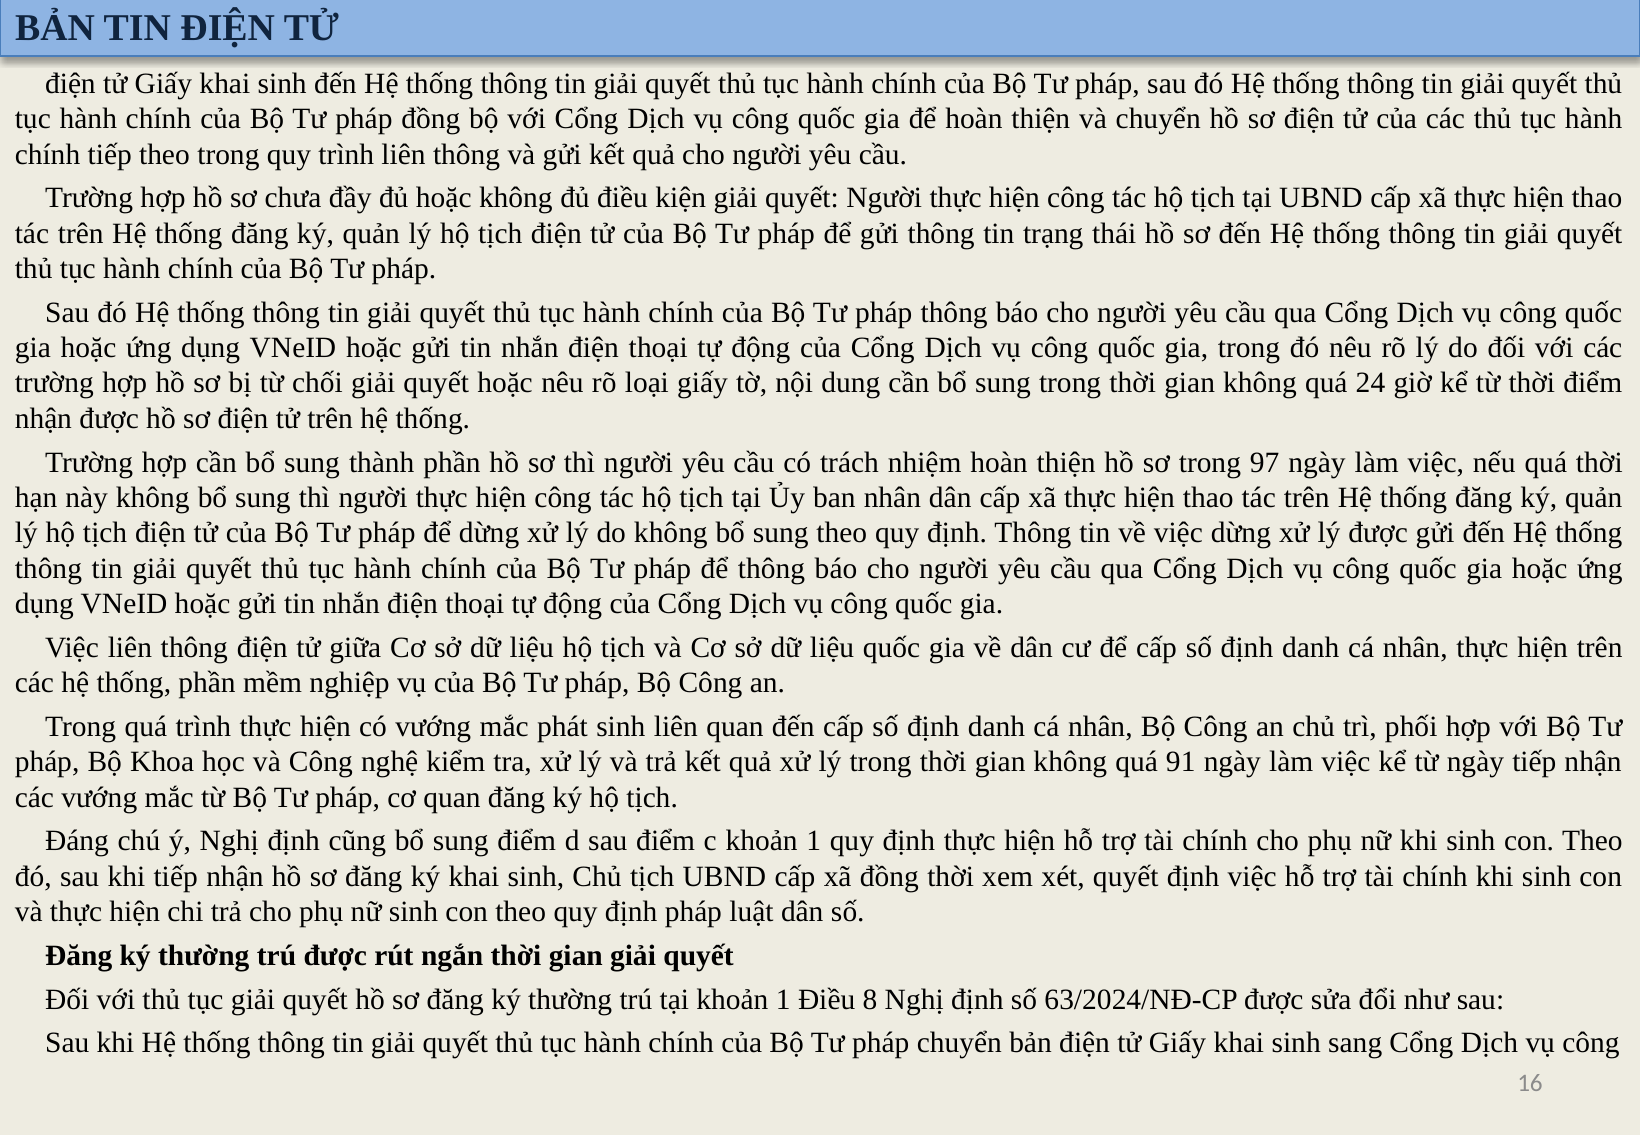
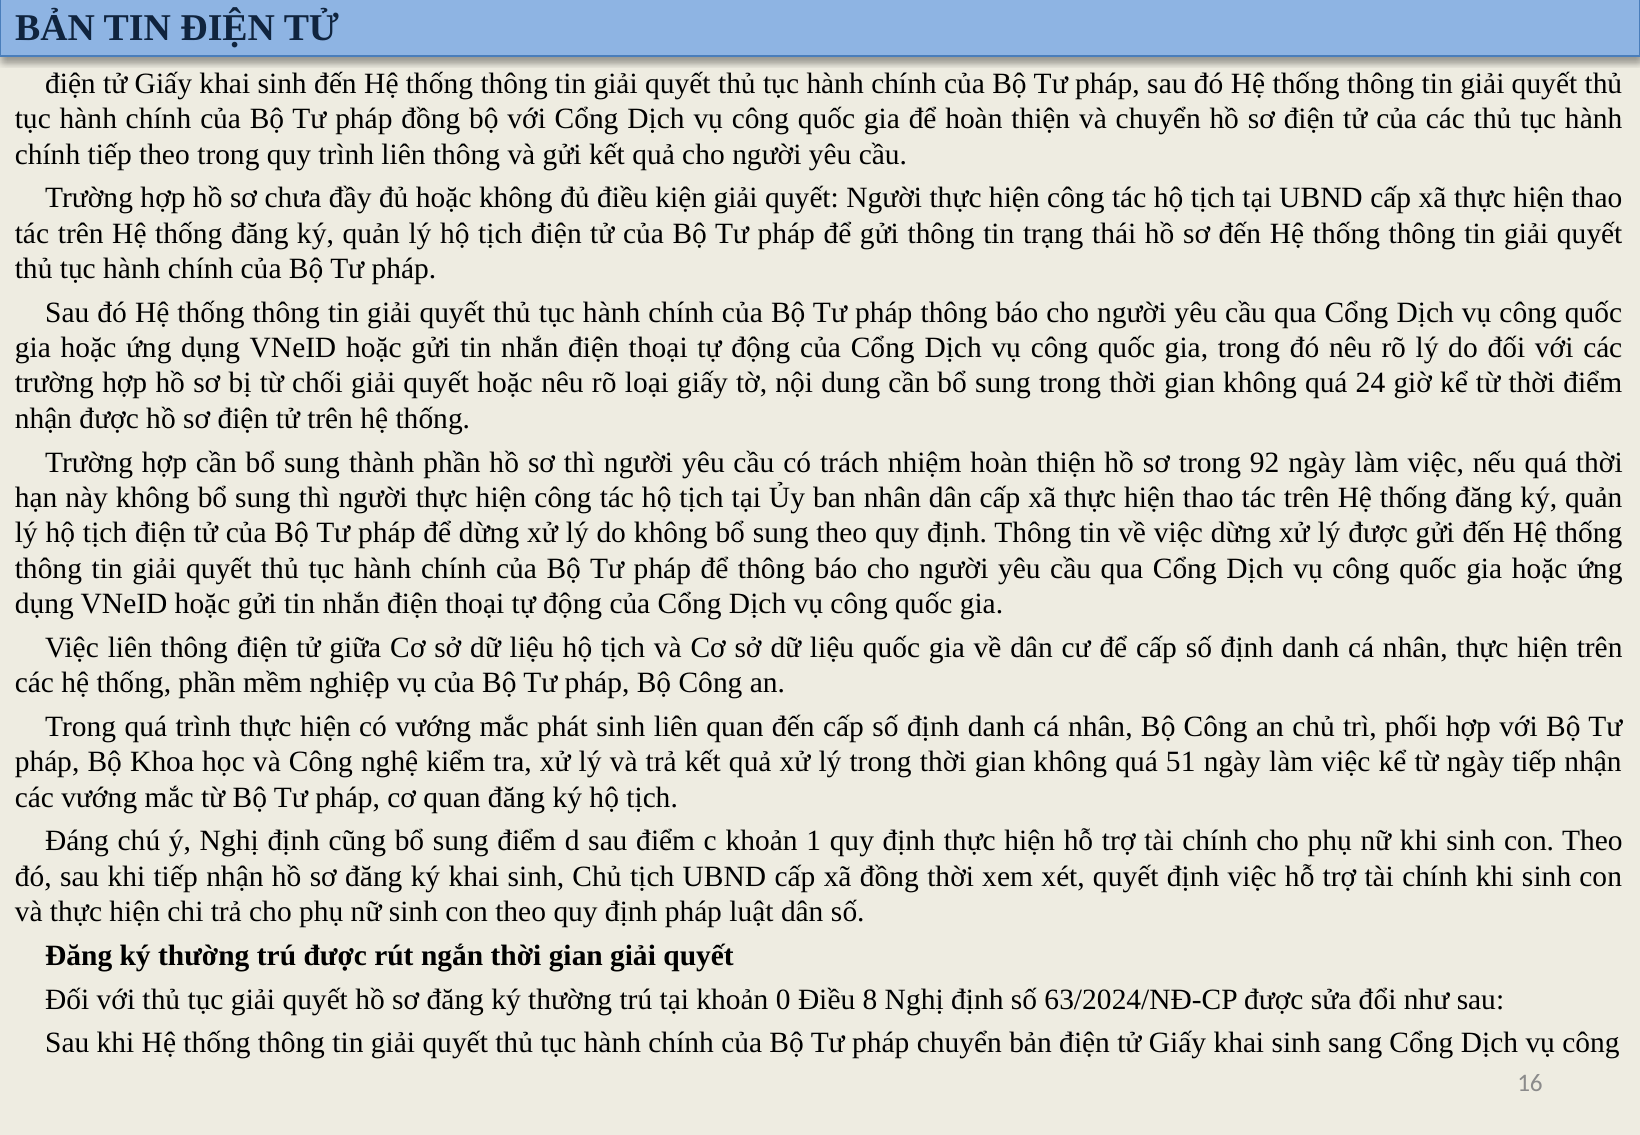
97: 97 -> 92
91: 91 -> 51
tại khoản 1: 1 -> 0
